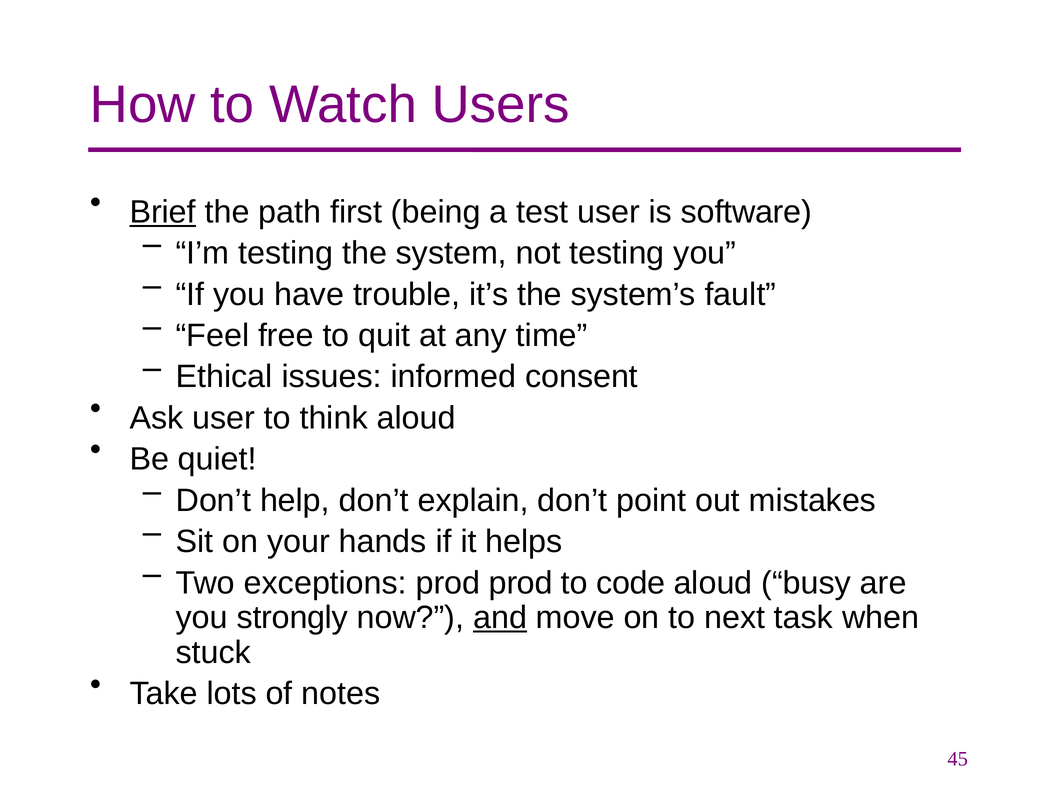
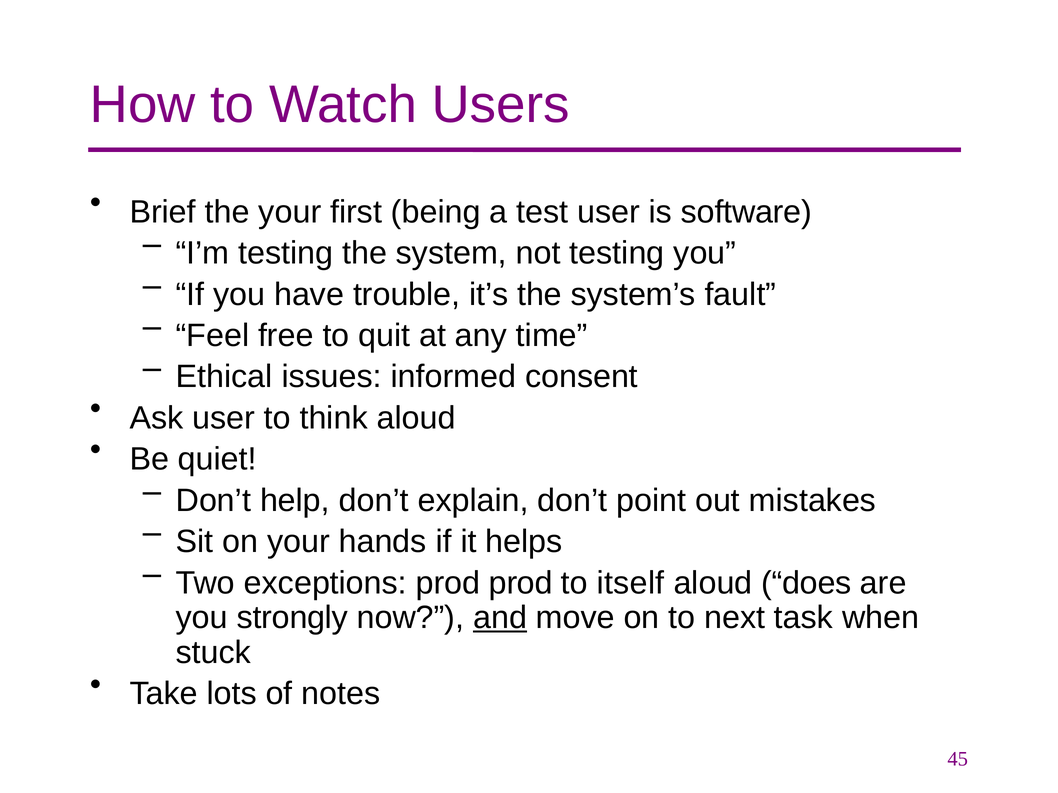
Brief underline: present -> none
the path: path -> your
code: code -> itself
busy: busy -> does
